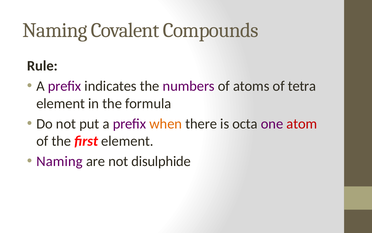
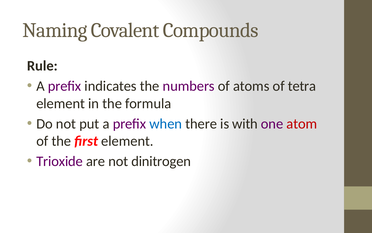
when colour: orange -> blue
octa: octa -> with
Naming at (59, 161): Naming -> Trioxide
disulphide: disulphide -> dinitrogen
